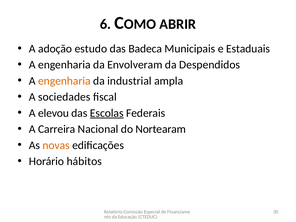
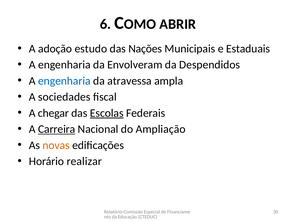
Badeca: Badeca -> Nações
engenharia at (64, 81) colour: orange -> blue
industrial: industrial -> atravessa
elevou: elevou -> chegar
Carreira underline: none -> present
Nortearam: Nortearam -> Ampliação
hábitos: hábitos -> realizar
